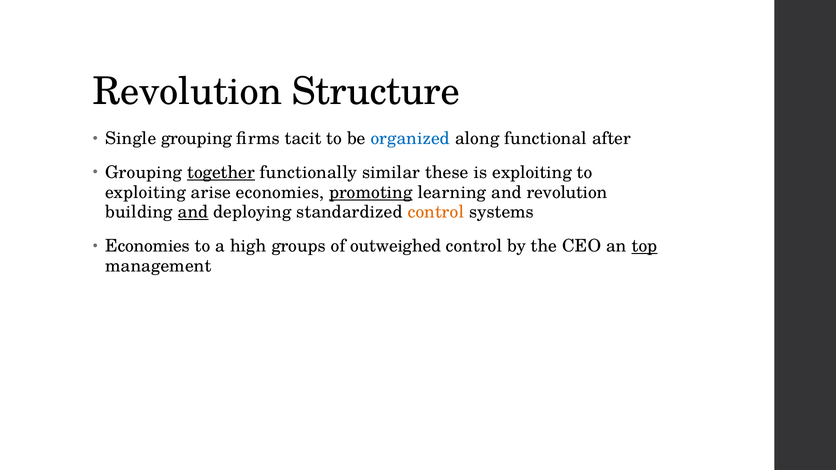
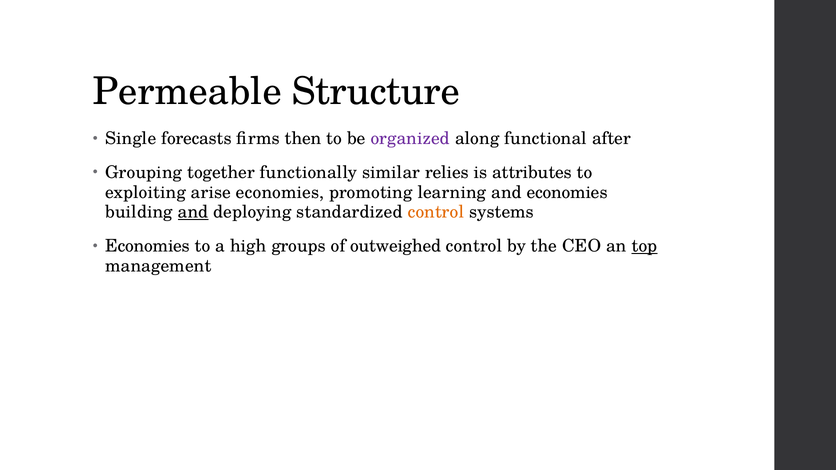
Revolution at (187, 92): Revolution -> Permeable
Single grouping: grouping -> forecasts
tacit: tacit -> then
organized colour: blue -> purple
together underline: present -> none
these: these -> relies
is exploiting: exploiting -> attributes
promoting underline: present -> none
and revolution: revolution -> economies
